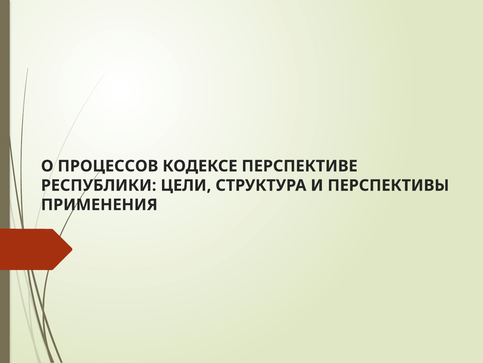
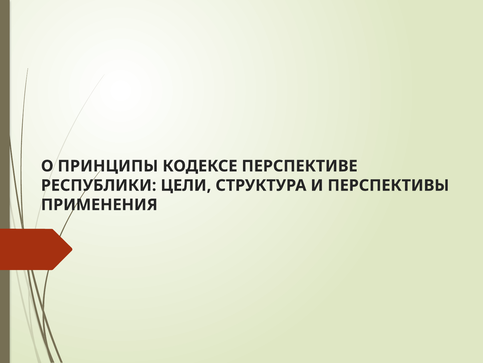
ПРОЦЕССОВ: ПРОЦЕССОВ -> ПРИНЦИПЫ
